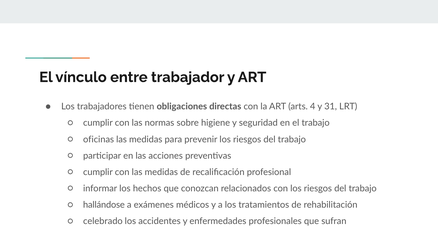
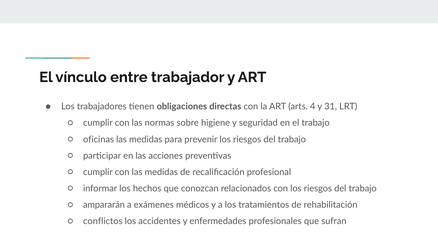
hallándose: hallándose -> ampararán
celebrado: celebrado -> conflictos
